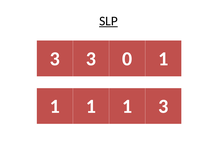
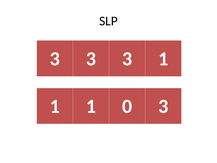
SLP underline: present -> none
3 3 0: 0 -> 3
1 at (127, 106): 1 -> 0
